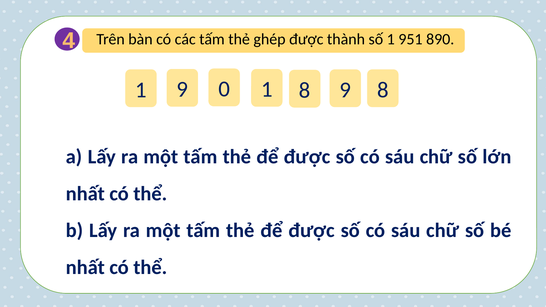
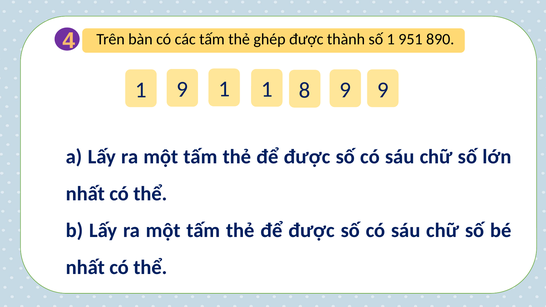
9 0: 0 -> 1
9 8: 8 -> 9
